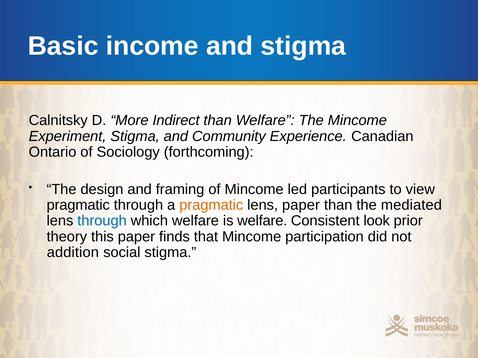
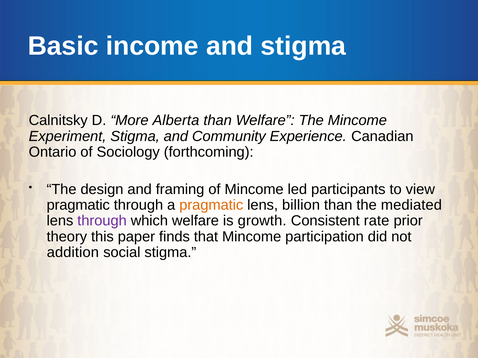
Indirect: Indirect -> Alberta
lens paper: paper -> billion
through at (102, 221) colour: blue -> purple
is welfare: welfare -> growth
look: look -> rate
